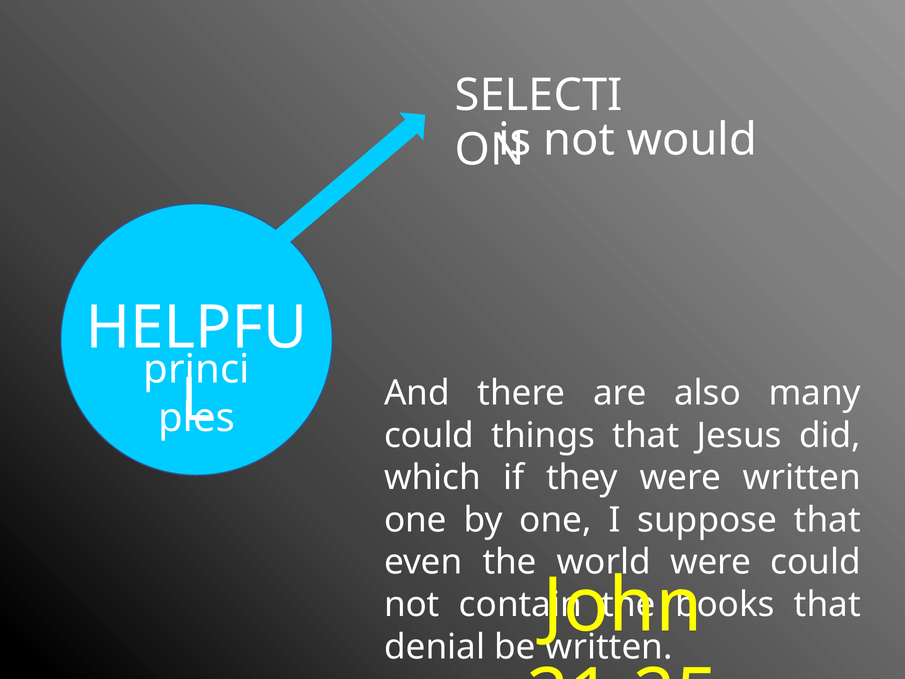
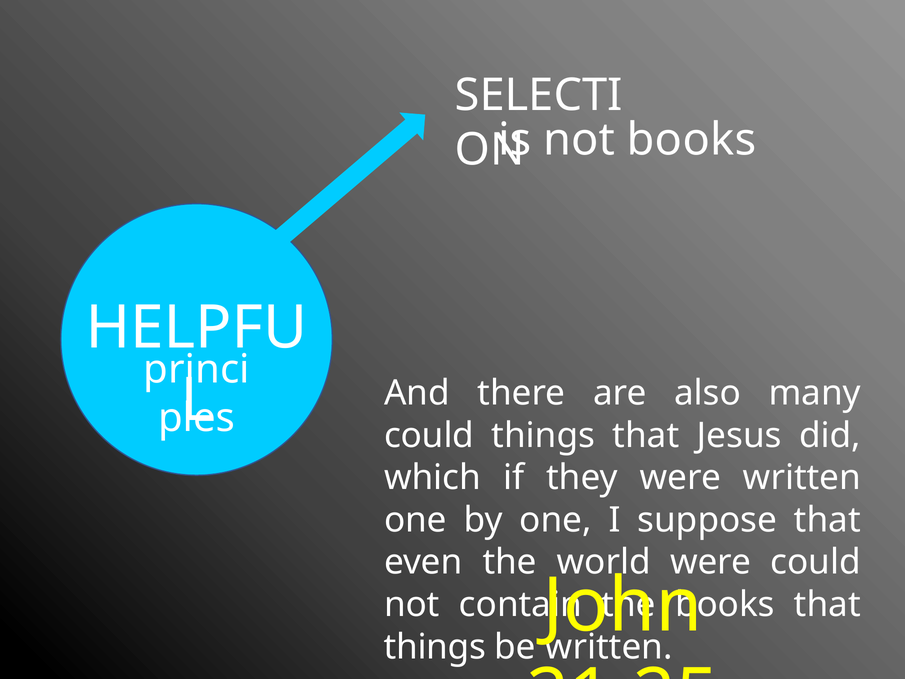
not would: would -> books
denial at (435, 647): denial -> things
